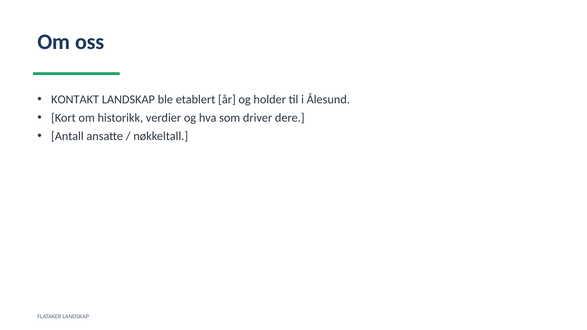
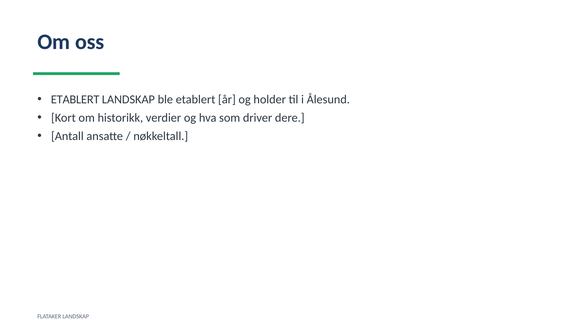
KONTAKT at (75, 99): KONTAKT -> ETABLERT
